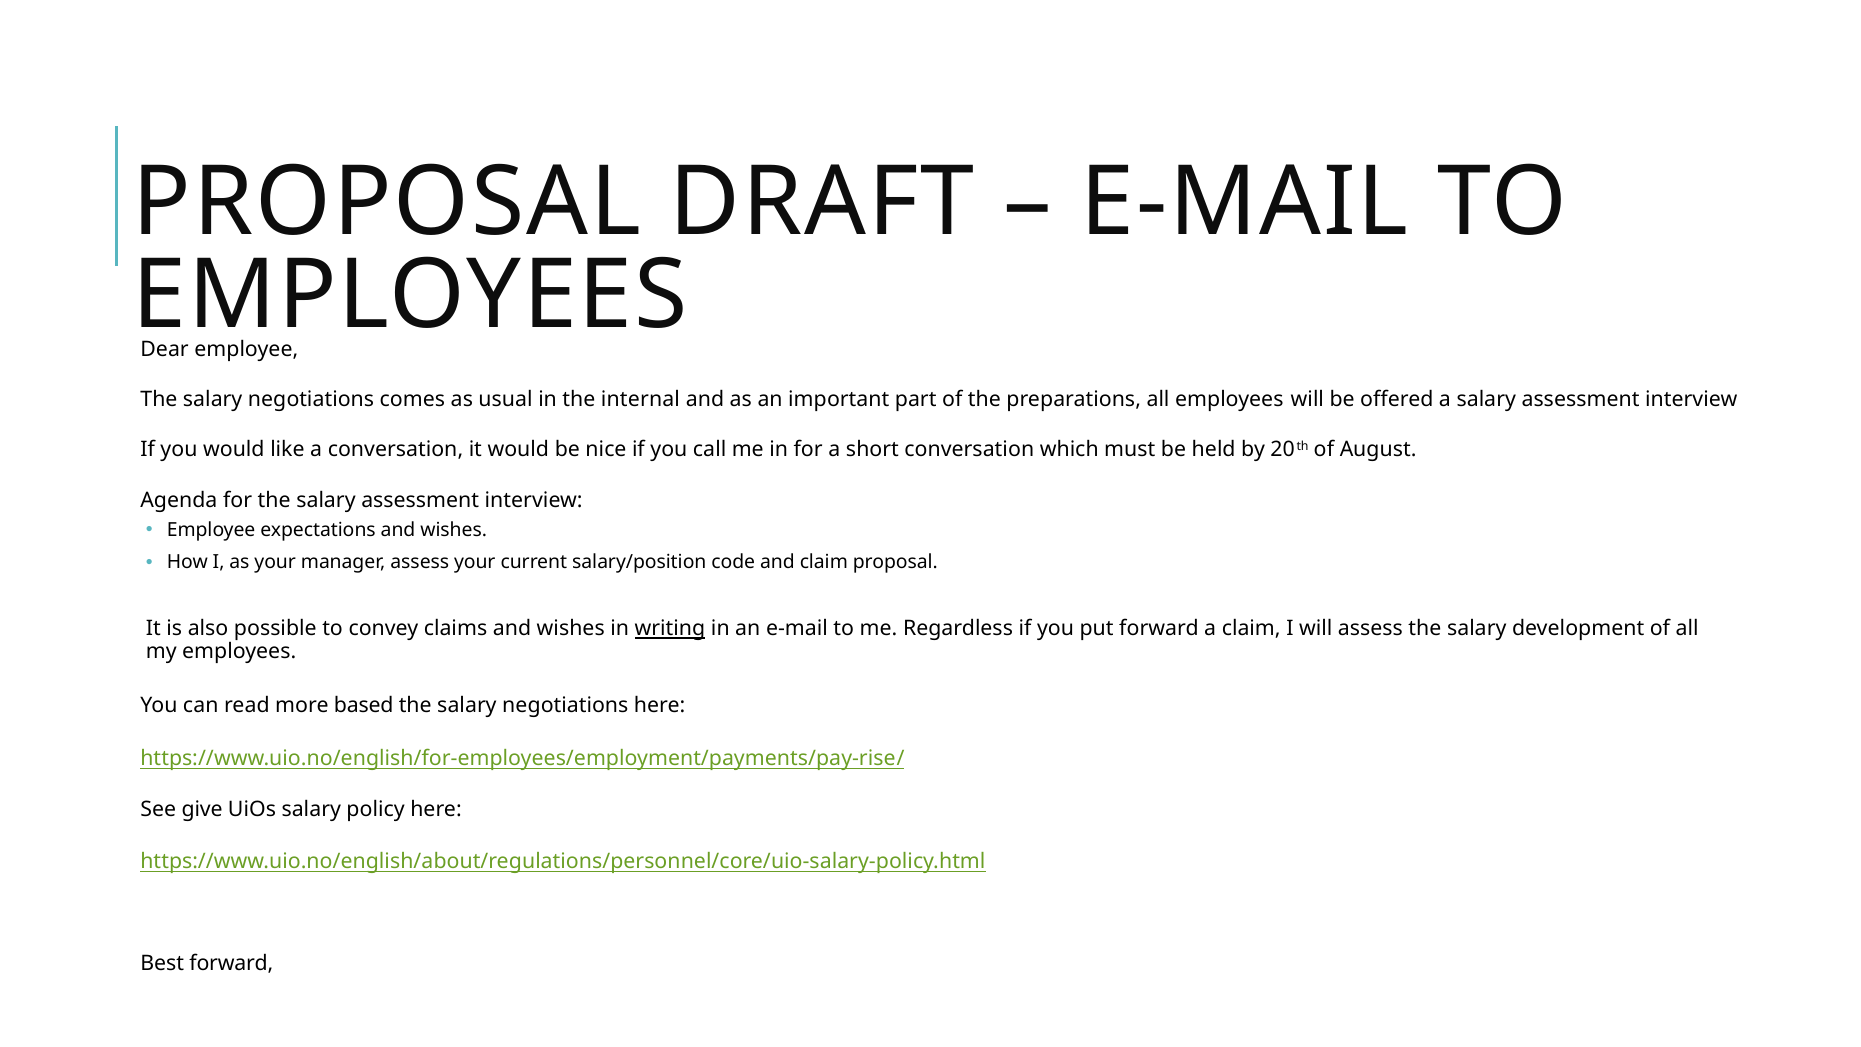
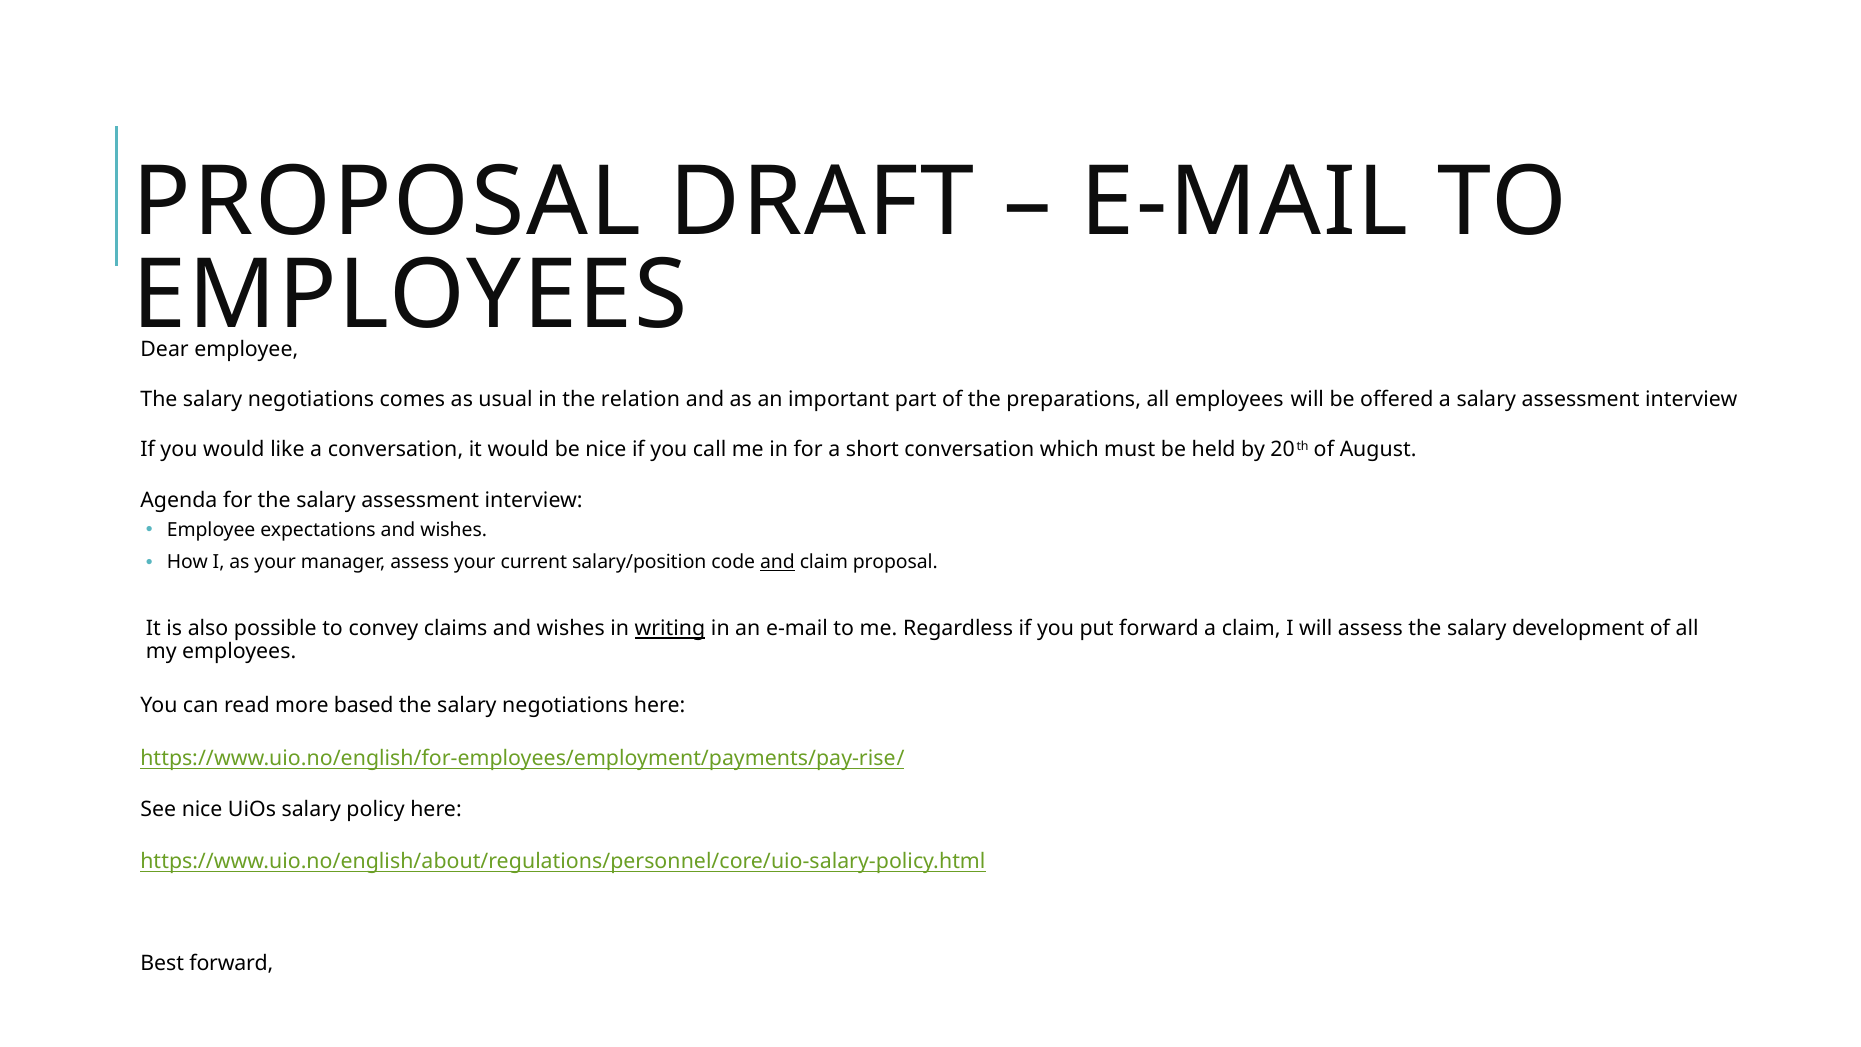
internal: internal -> relation
and at (777, 562) underline: none -> present
See give: give -> nice
